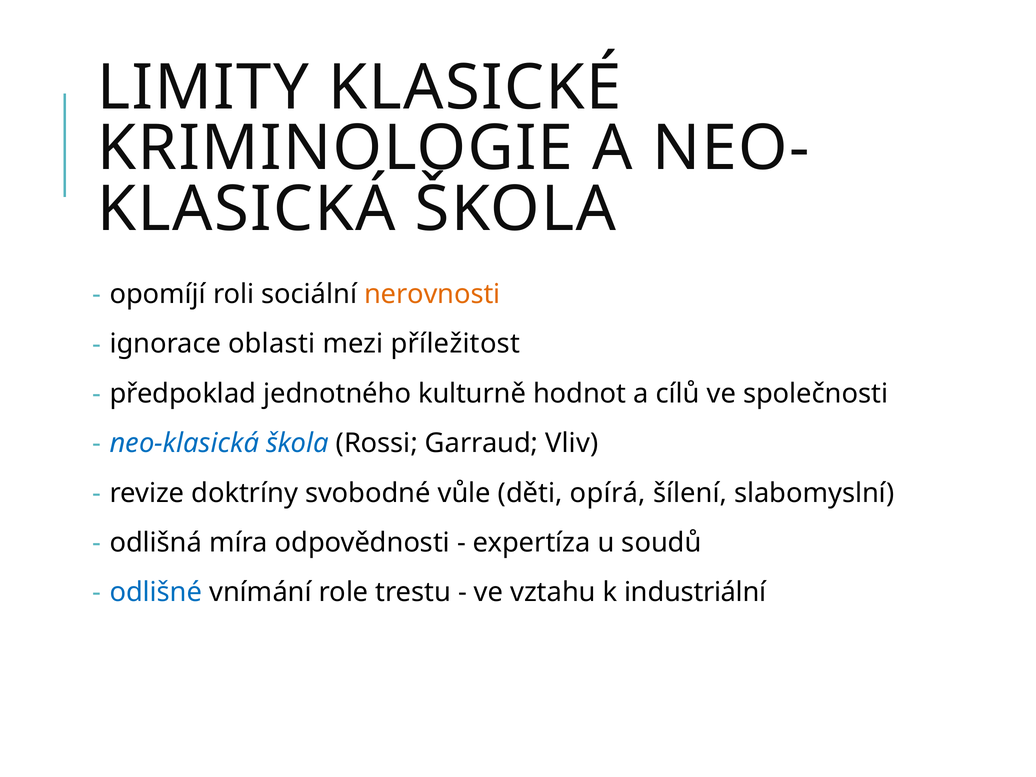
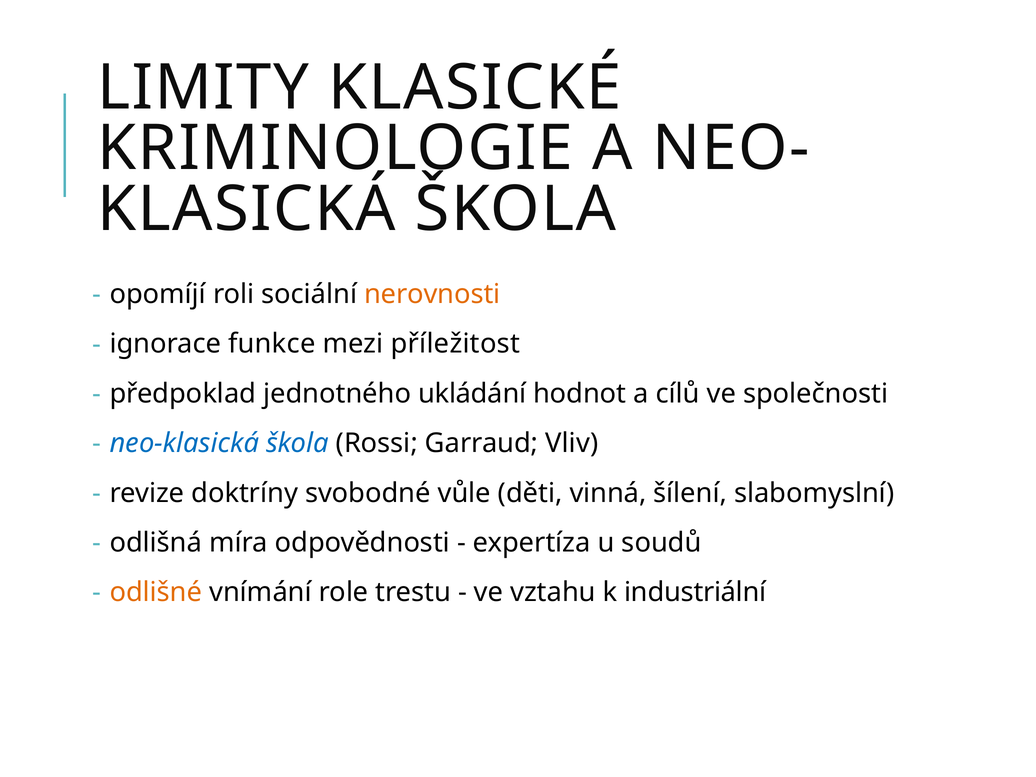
oblasti: oblasti -> funkce
kulturně: kulturně -> ukládání
opírá: opírá -> vinná
odlišné colour: blue -> orange
